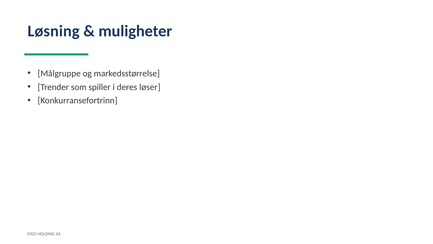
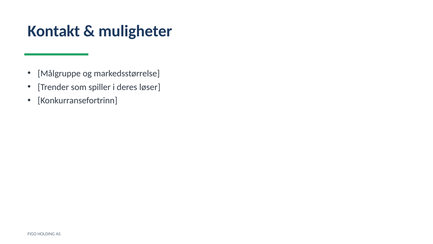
Løsning: Løsning -> Kontakt
